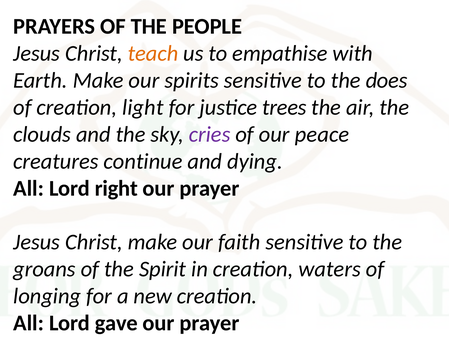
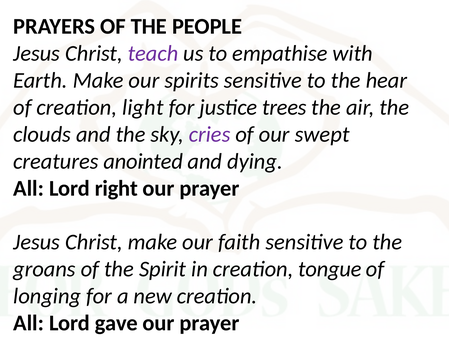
teach colour: orange -> purple
does: does -> hear
peace: peace -> swept
continue: continue -> anointed
waters: waters -> tongue
